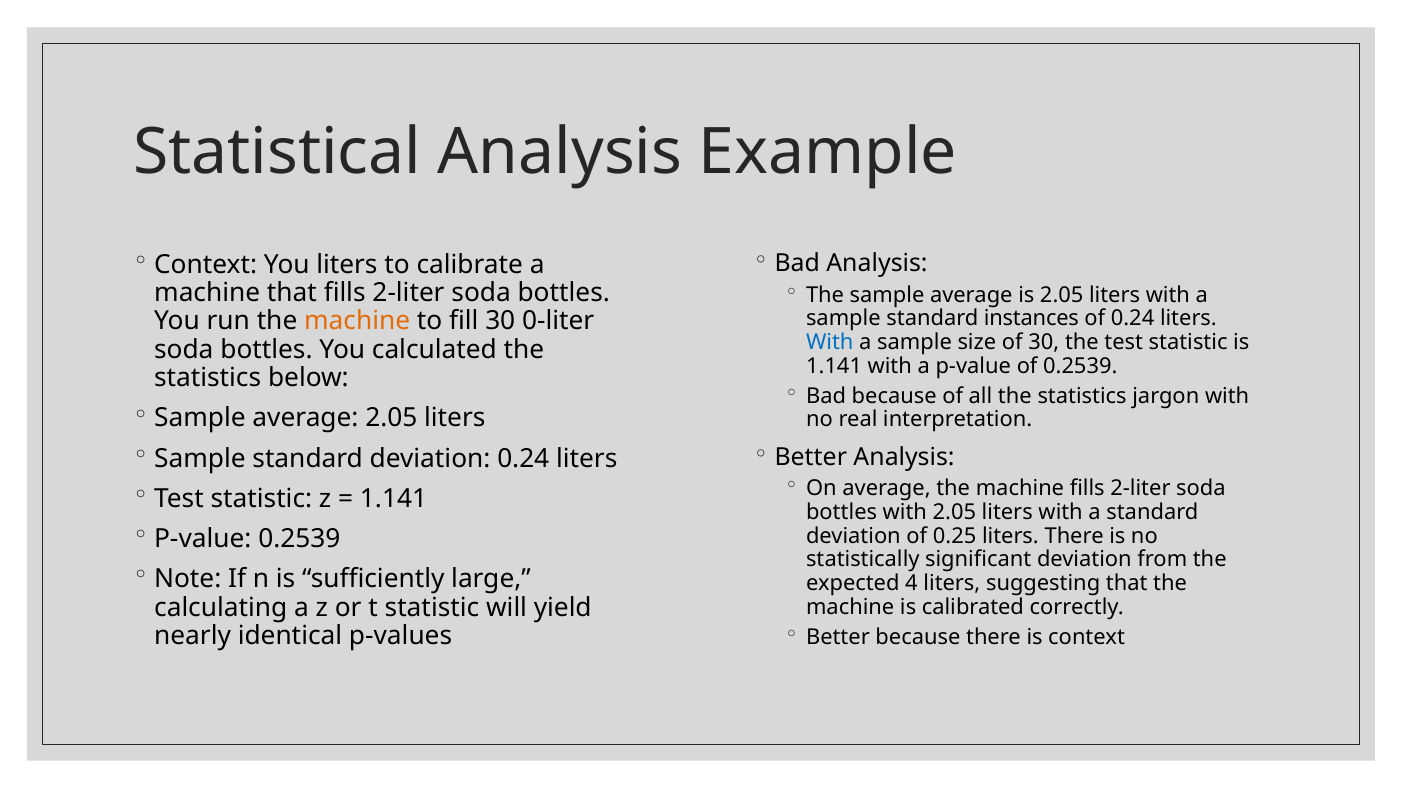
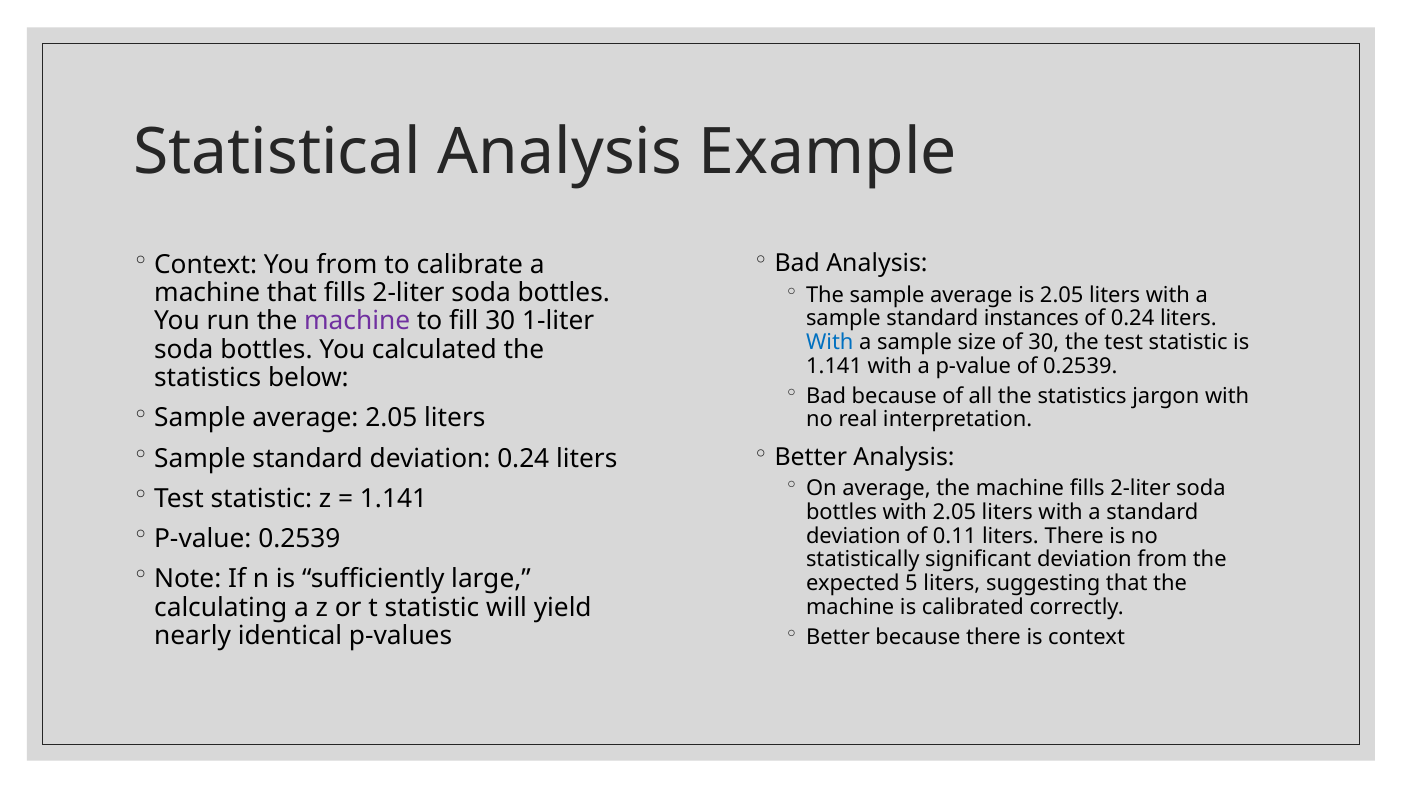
You liters: liters -> from
machine at (357, 322) colour: orange -> purple
0-liter: 0-liter -> 1-liter
0.25: 0.25 -> 0.11
4: 4 -> 5
